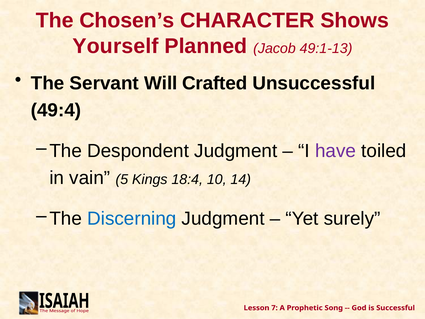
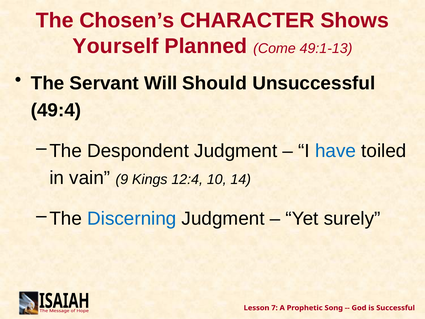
Jacob: Jacob -> Come
Crafted: Crafted -> Should
have colour: purple -> blue
5: 5 -> 9
18:4: 18:4 -> 12:4
